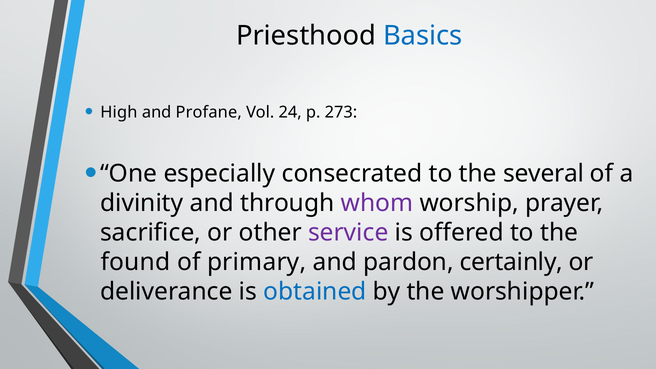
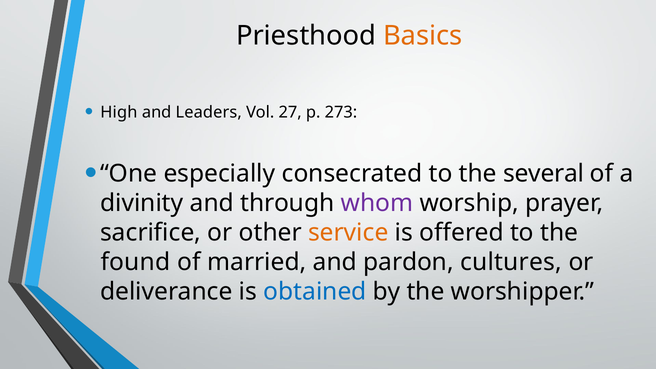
Basics colour: blue -> orange
Profane: Profane -> Leaders
24: 24 -> 27
service colour: purple -> orange
primary: primary -> married
certainly: certainly -> cultures
